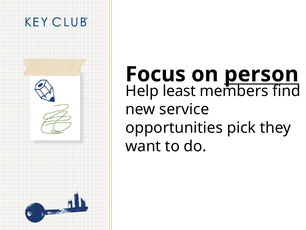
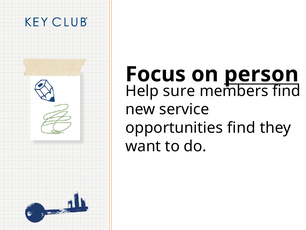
least: least -> sure
opportunities pick: pick -> find
